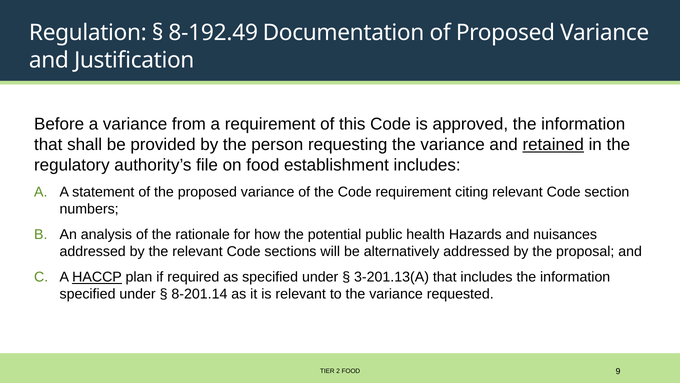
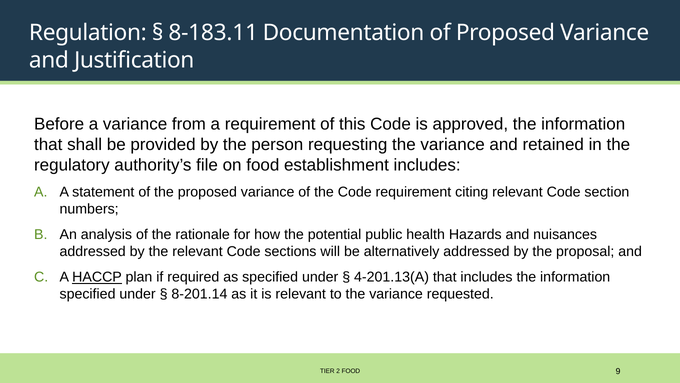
8-192.49: 8-192.49 -> 8-183.11
retained underline: present -> none
3-201.13(A: 3-201.13(A -> 4-201.13(A
